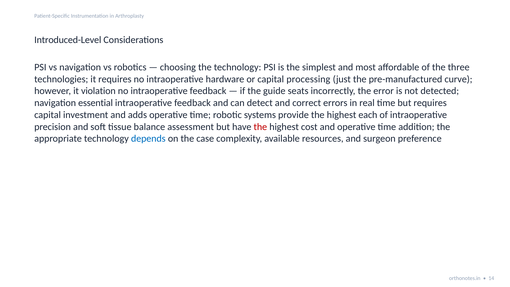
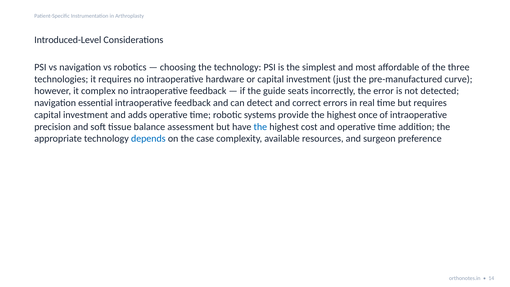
or capital processing: processing -> investment
violation: violation -> complex
each: each -> once
the at (260, 127) colour: red -> blue
